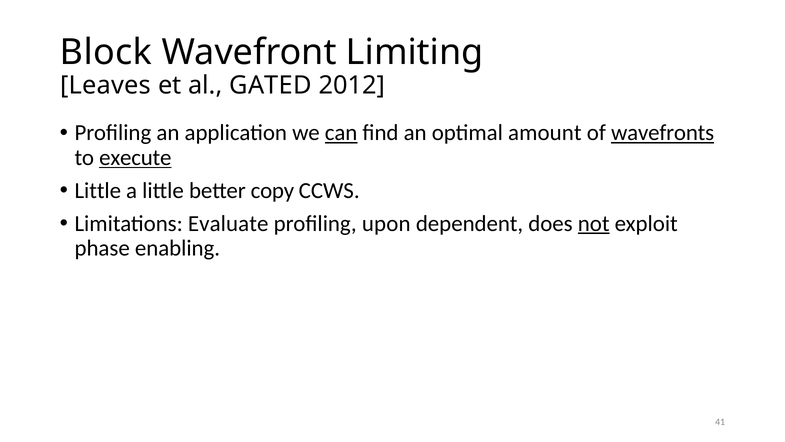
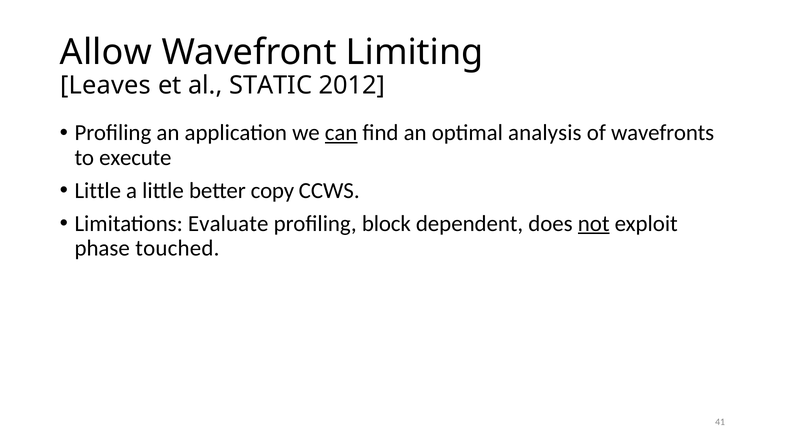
Block: Block -> Allow
GATED: GATED -> STATIC
amount: amount -> analysis
wavefronts underline: present -> none
execute underline: present -> none
upon: upon -> block
enabling: enabling -> touched
